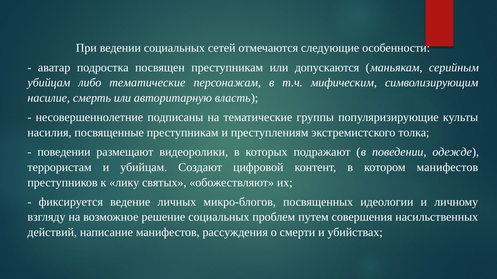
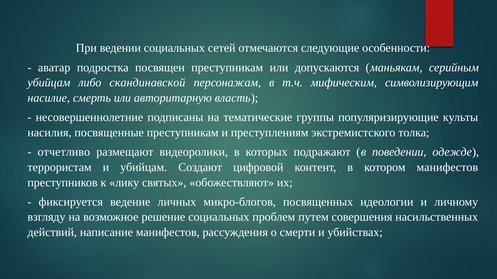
либо тематические: тематические -> скандинавской
поведении at (64, 152): поведении -> отчетливо
